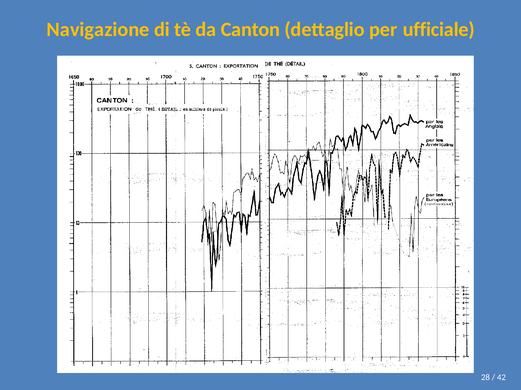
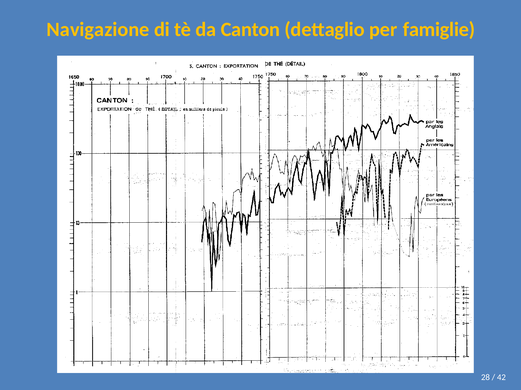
ufficiale: ufficiale -> famiglie
